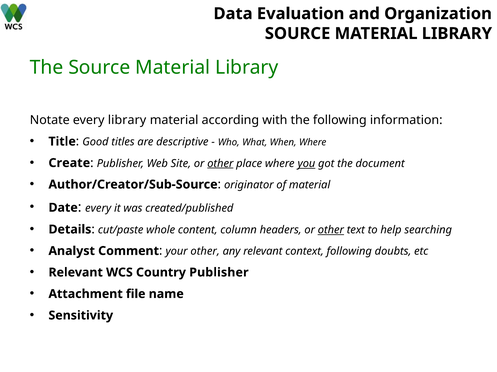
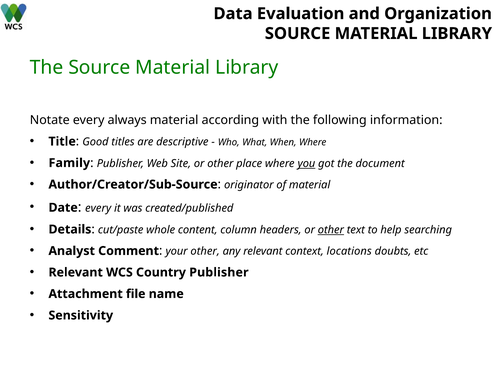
every library: library -> always
Create: Create -> Family
other at (220, 164) underline: present -> none
context following: following -> locations
